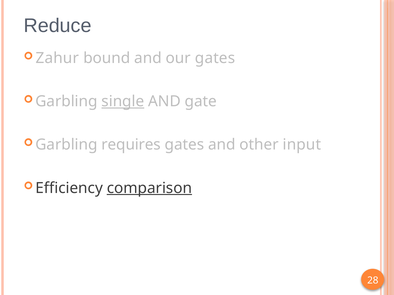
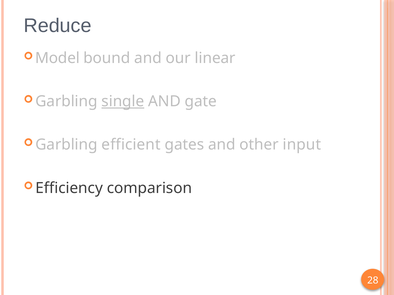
Zahur: Zahur -> Model
our gates: gates -> linear
requires: requires -> efficient
comparison underline: present -> none
